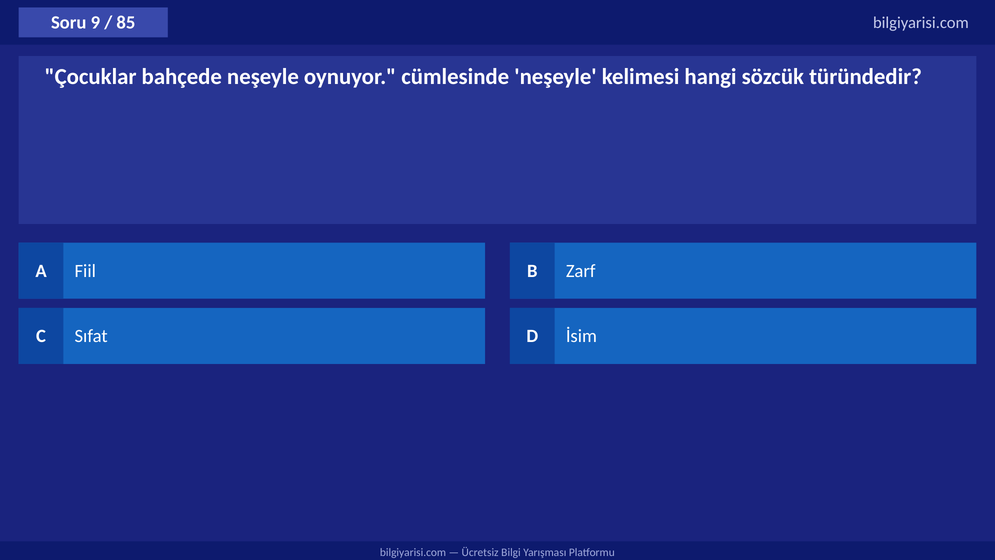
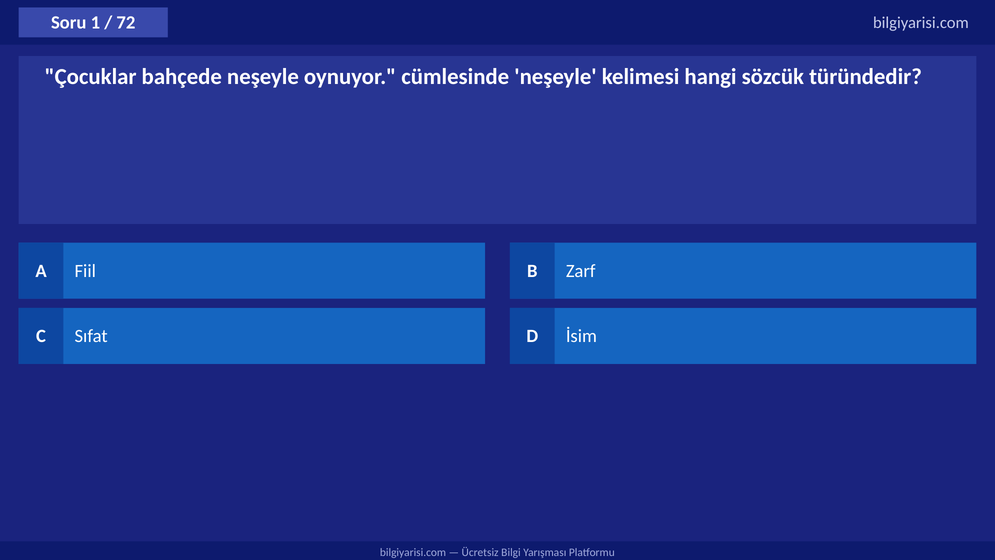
9: 9 -> 1
85: 85 -> 72
